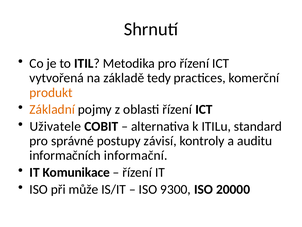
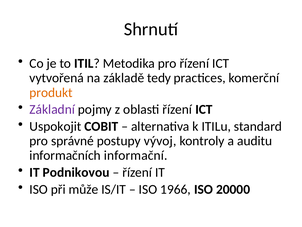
Základní colour: orange -> purple
Uživatele: Uživatele -> Uspokojit
závisí: závisí -> vývoj
Komunikace: Komunikace -> Podnikovou
9300: 9300 -> 1966
